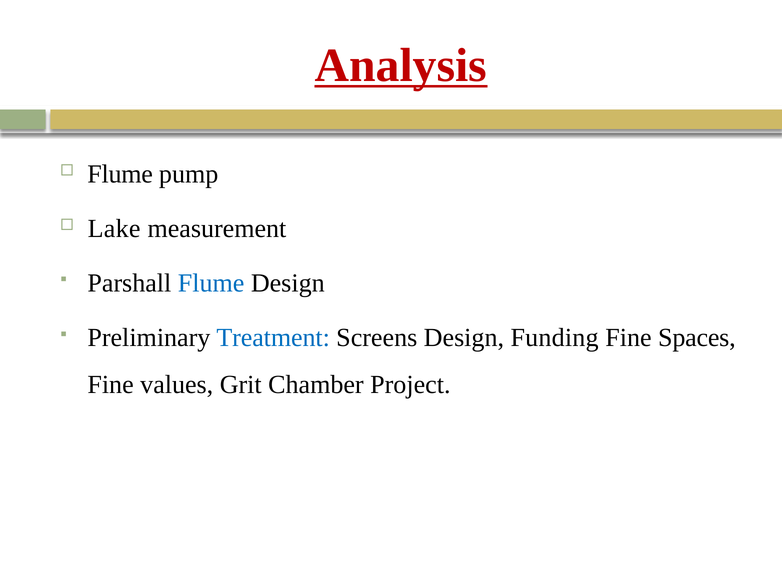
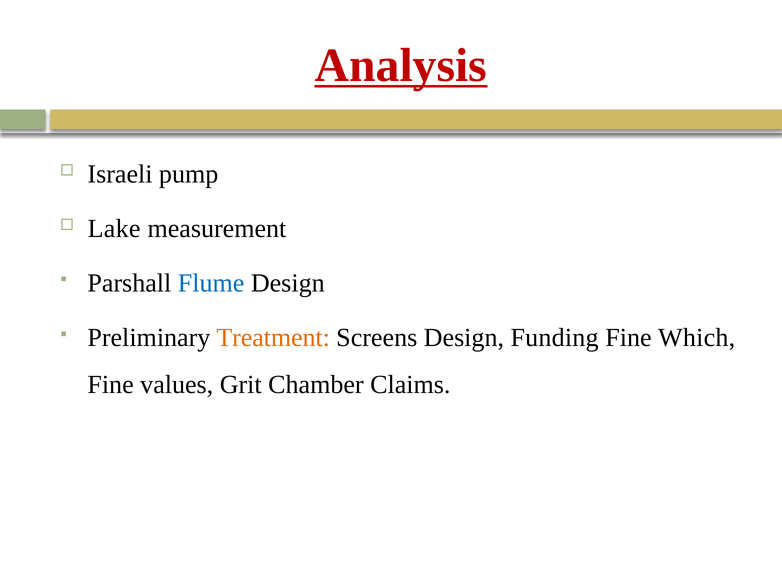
Flume at (120, 174): Flume -> Israeli
Treatment colour: blue -> orange
Spaces: Spaces -> Which
Project: Project -> Claims
